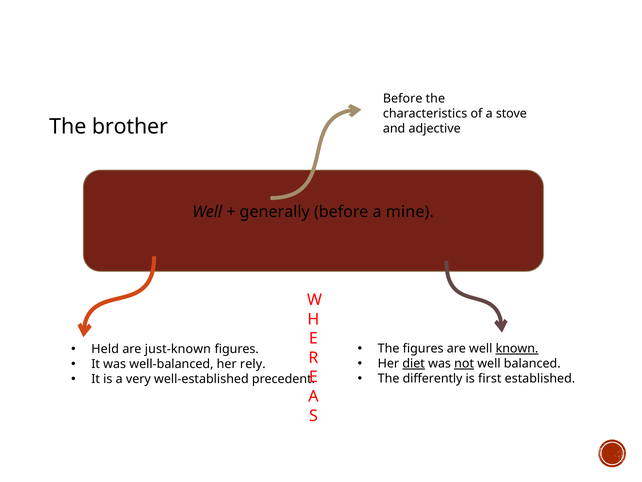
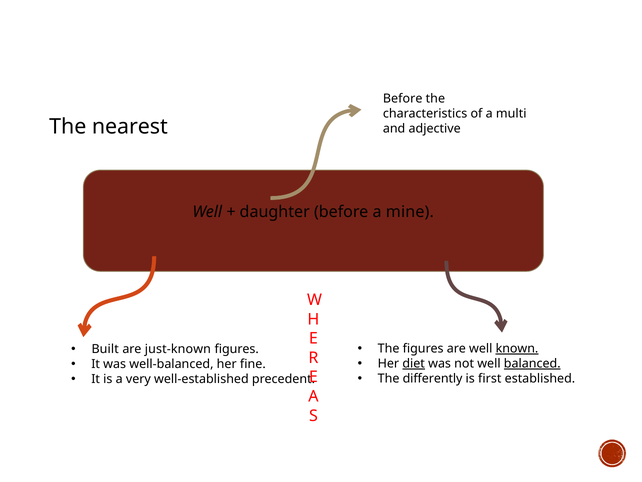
stove: stove -> multi
brother: brother -> nearest
generally: generally -> daughter
Held: Held -> Built
not underline: present -> none
balanced underline: none -> present
rely: rely -> fine
